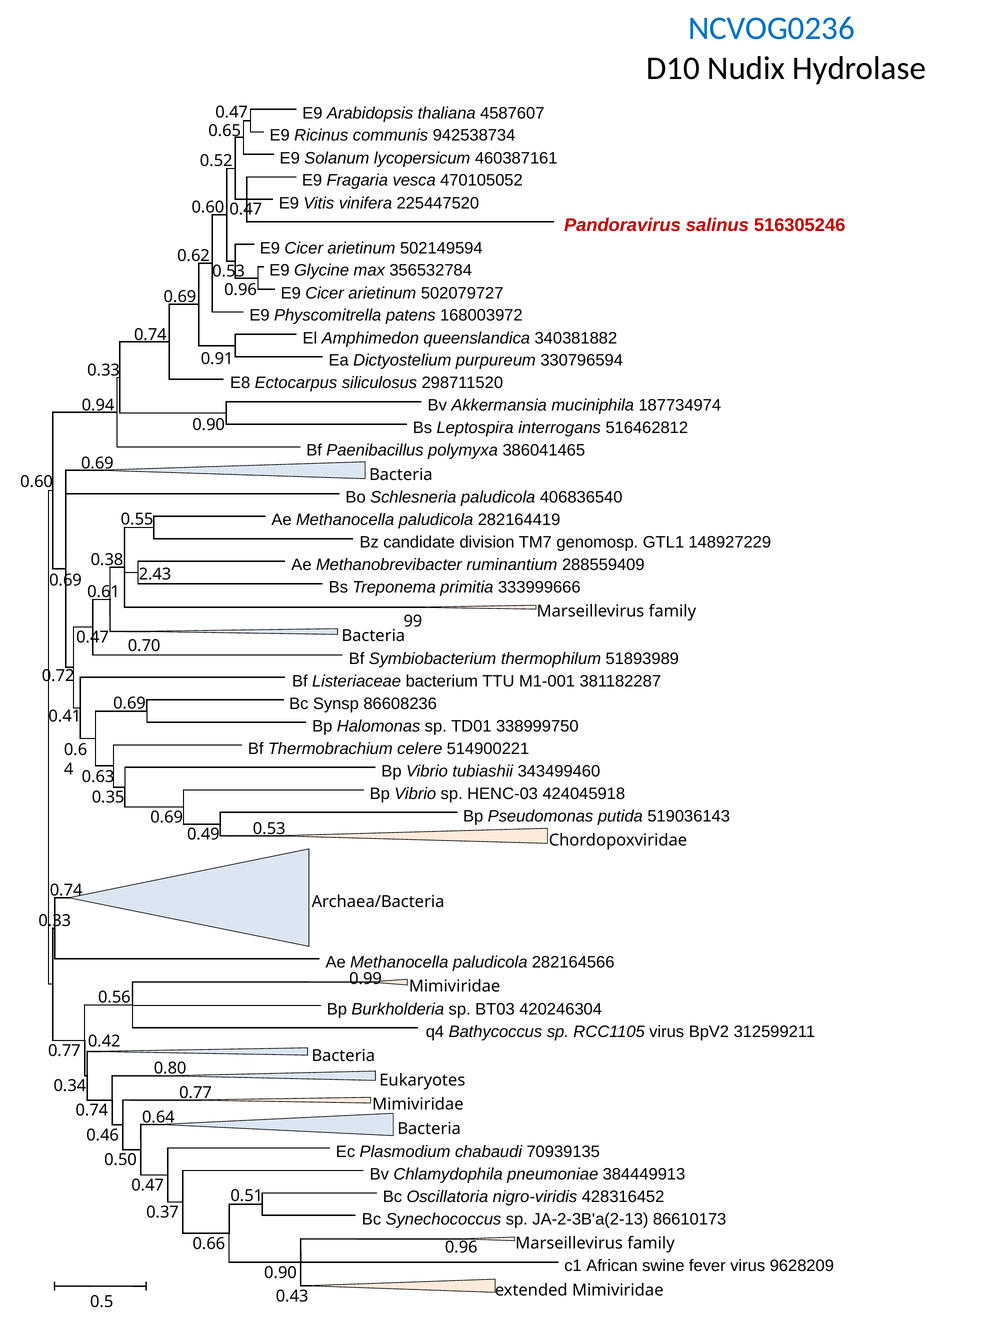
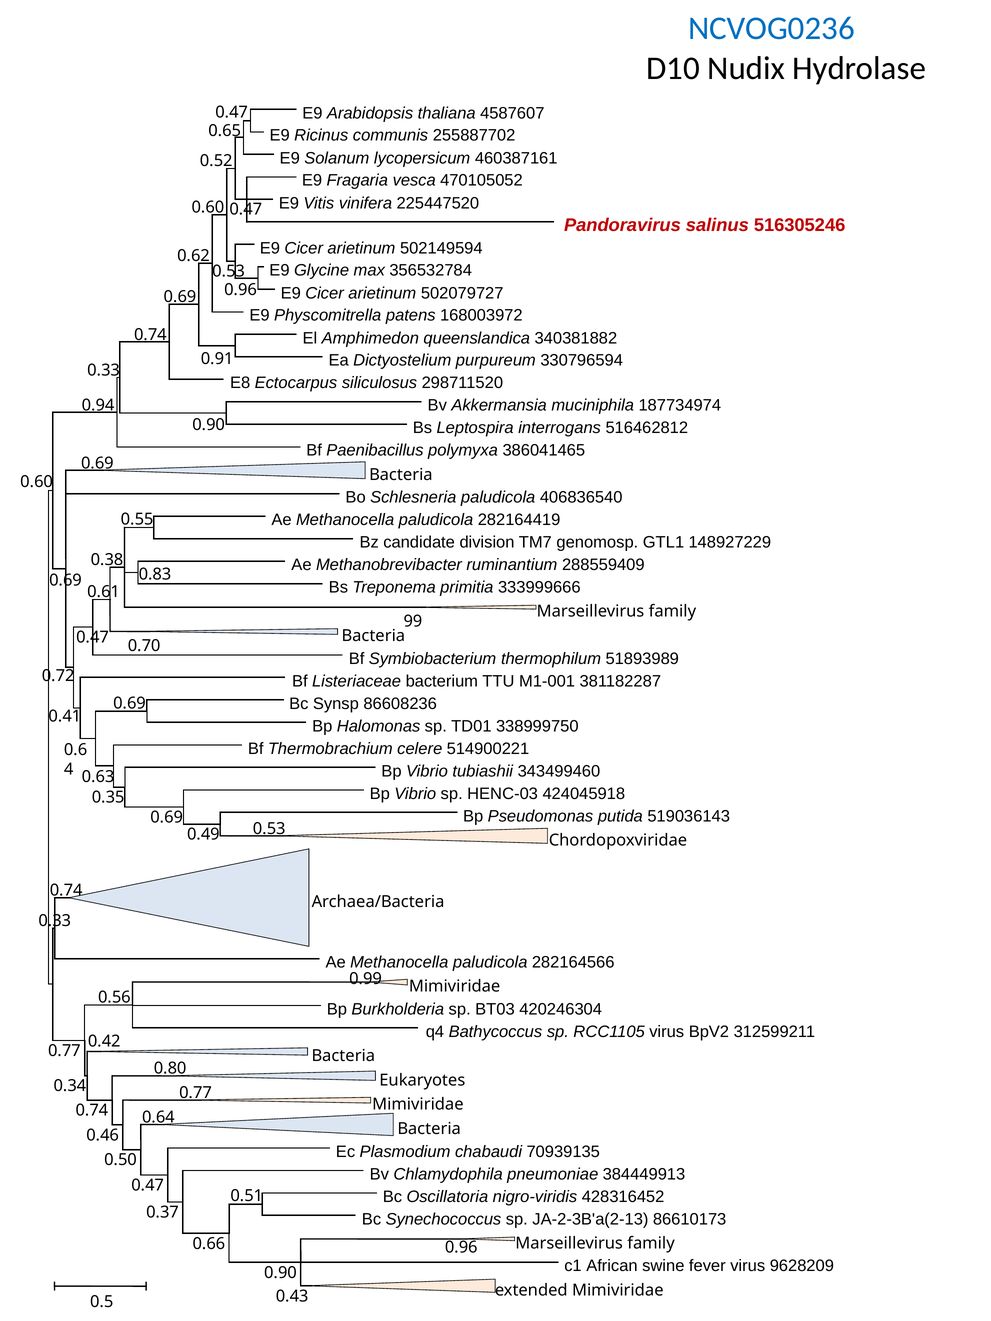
942538734: 942538734 -> 255887702
2.43: 2.43 -> 0.83
